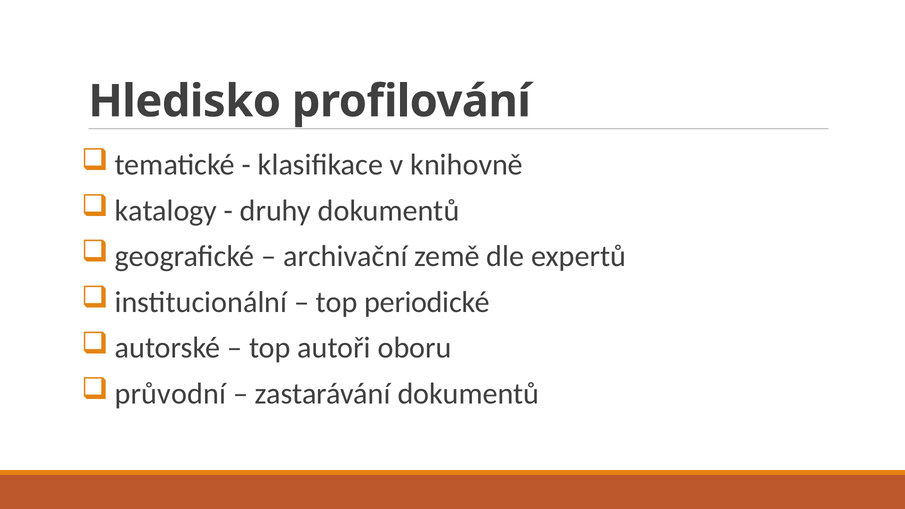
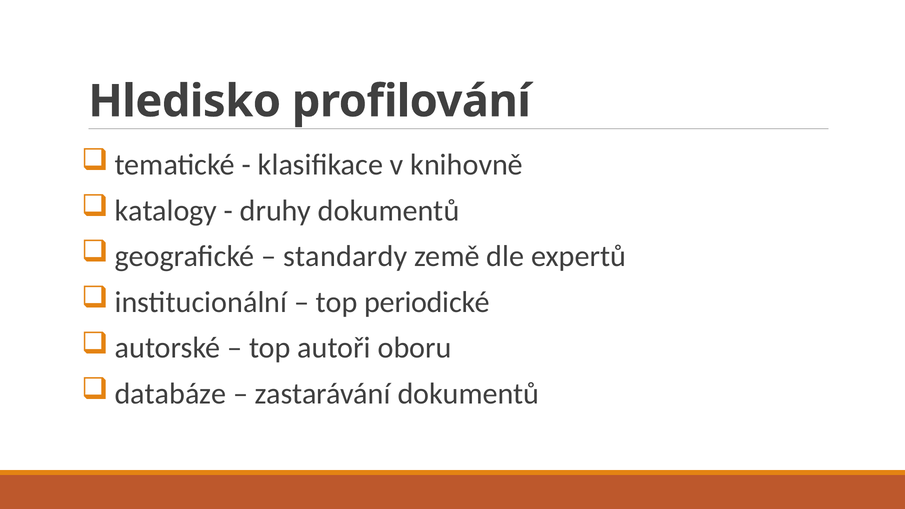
archivační: archivační -> standardy
průvodní: průvodní -> databáze
